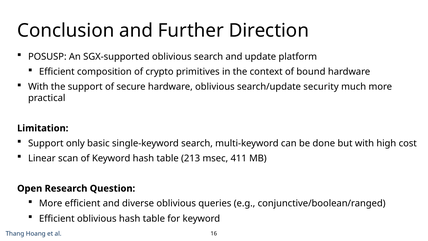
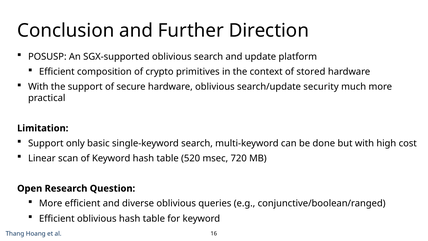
bound: bound -> stored
213: 213 -> 520
411: 411 -> 720
